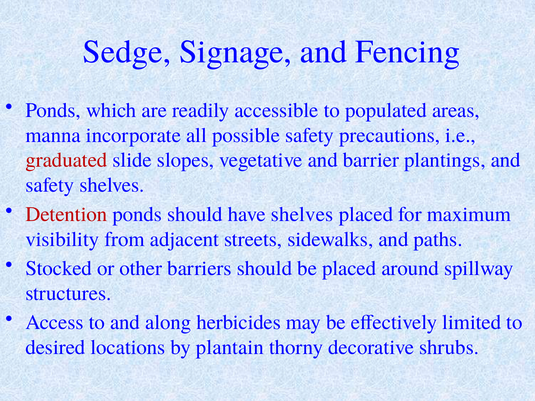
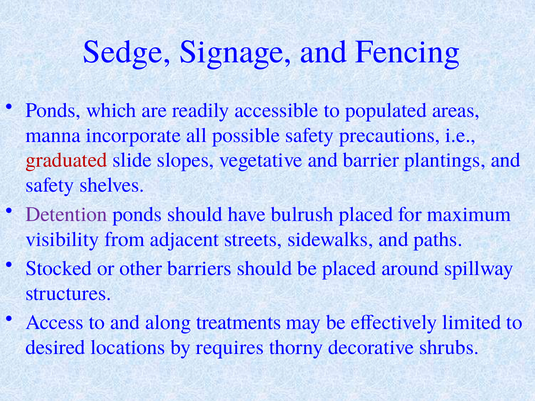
Detention colour: red -> purple
have shelves: shelves -> bulrush
herbicides: herbicides -> treatments
plantain: plantain -> requires
